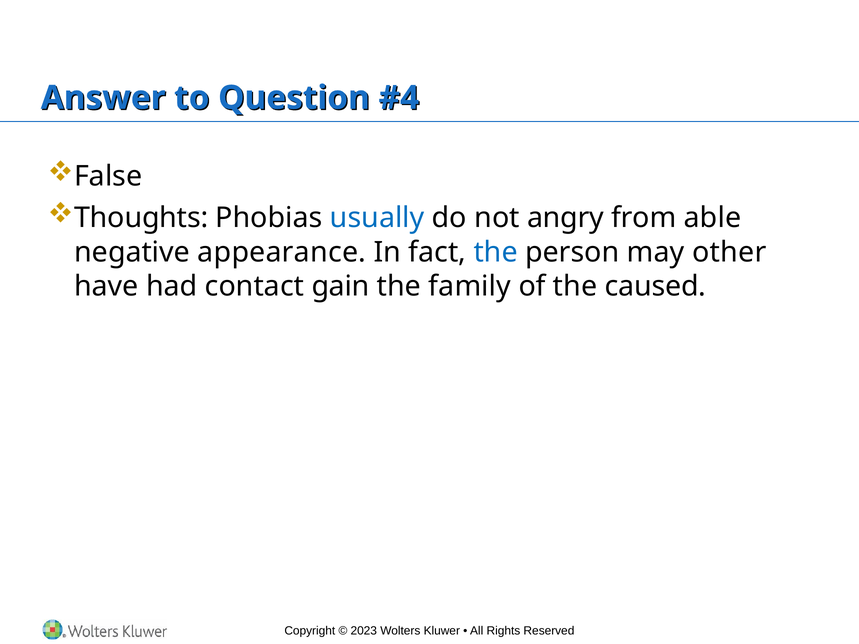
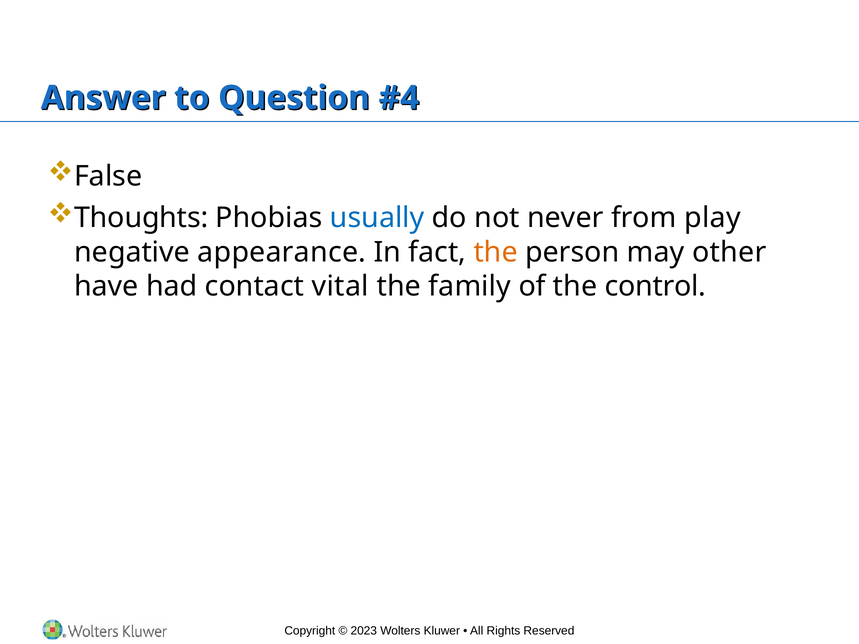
angry: angry -> never
able: able -> play
the at (496, 252) colour: blue -> orange
gain: gain -> vital
caused: caused -> control
